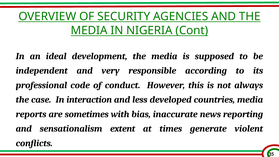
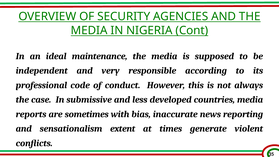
development: development -> maintenance
interaction: interaction -> submissive
